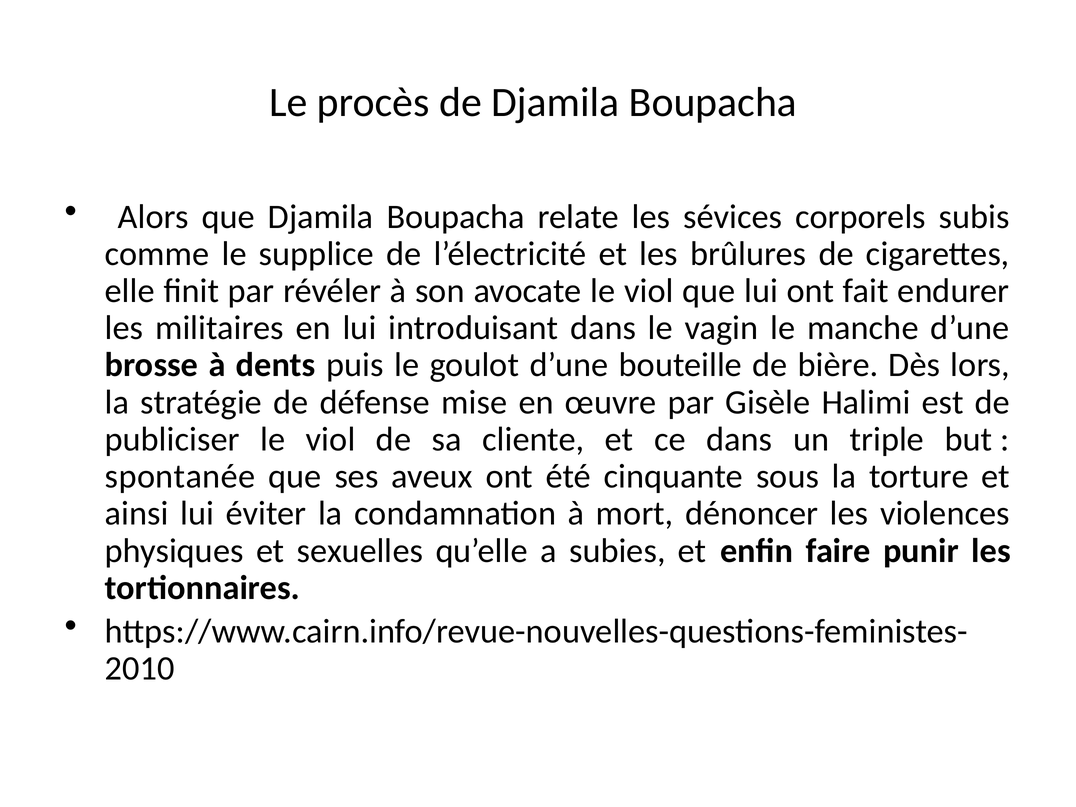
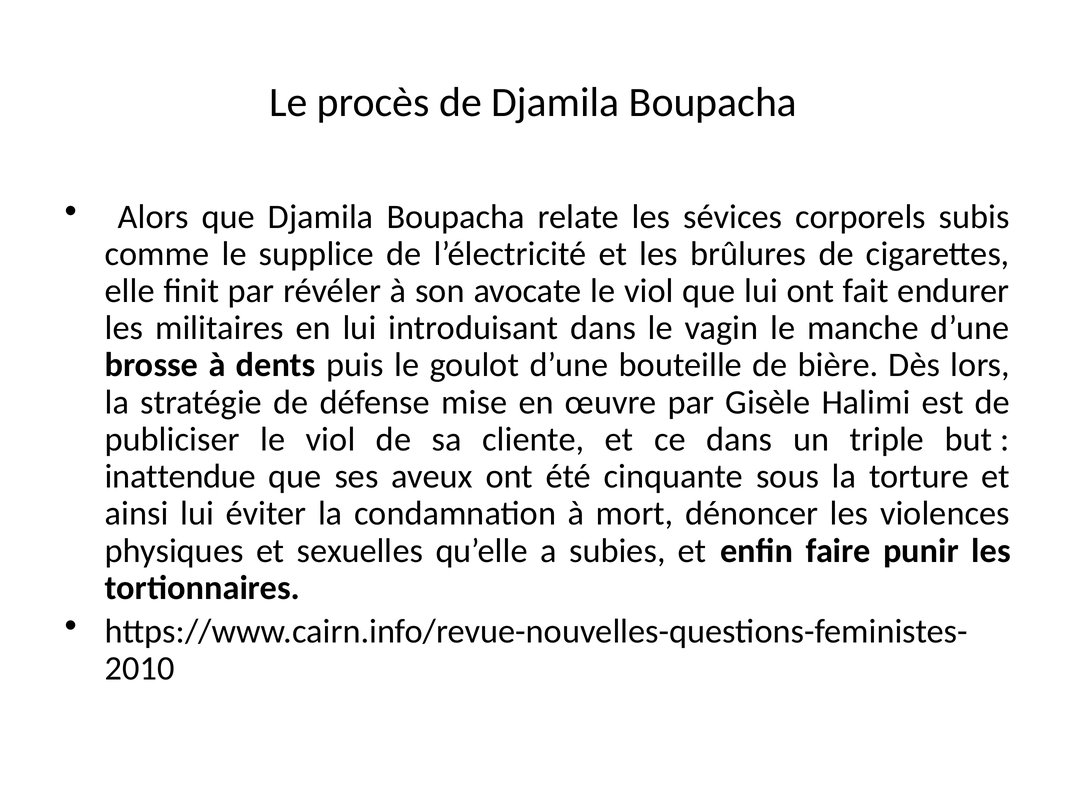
spontanée: spontanée -> inattendue
